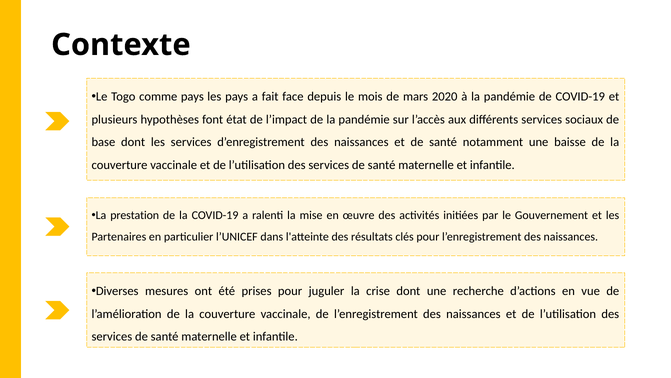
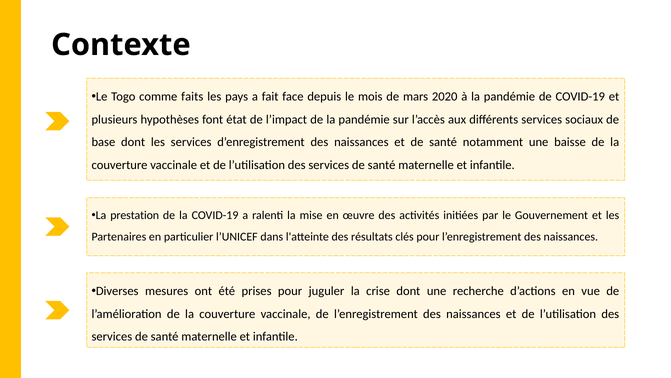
comme pays: pays -> faits
